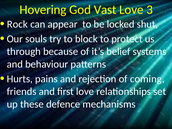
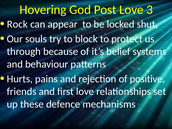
Vast: Vast -> Post
coming: coming -> positive
